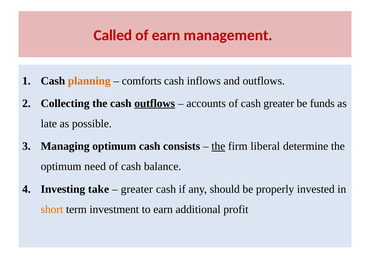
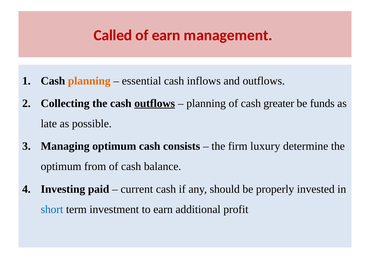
comforts: comforts -> essential
accounts at (206, 104): accounts -> planning
the at (218, 146) underline: present -> none
liberal: liberal -> luxury
need: need -> from
take: take -> paid
greater at (137, 189): greater -> current
short colour: orange -> blue
